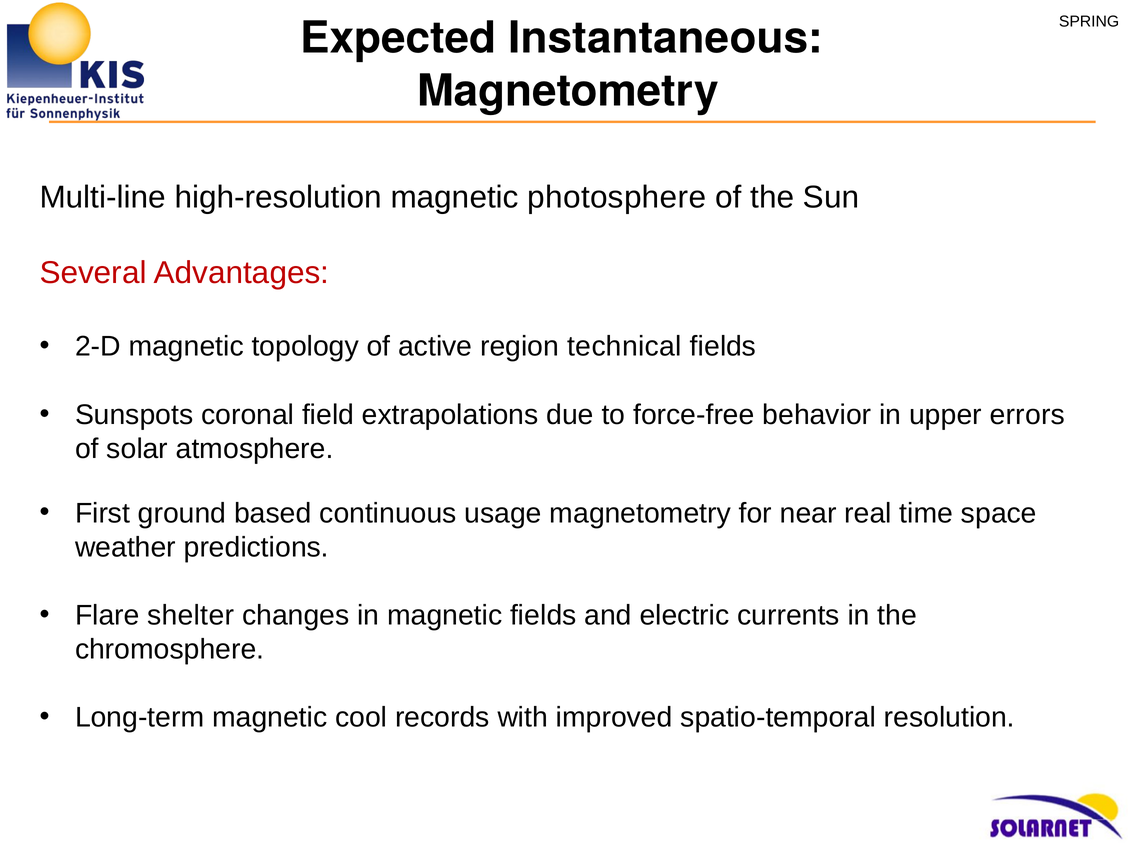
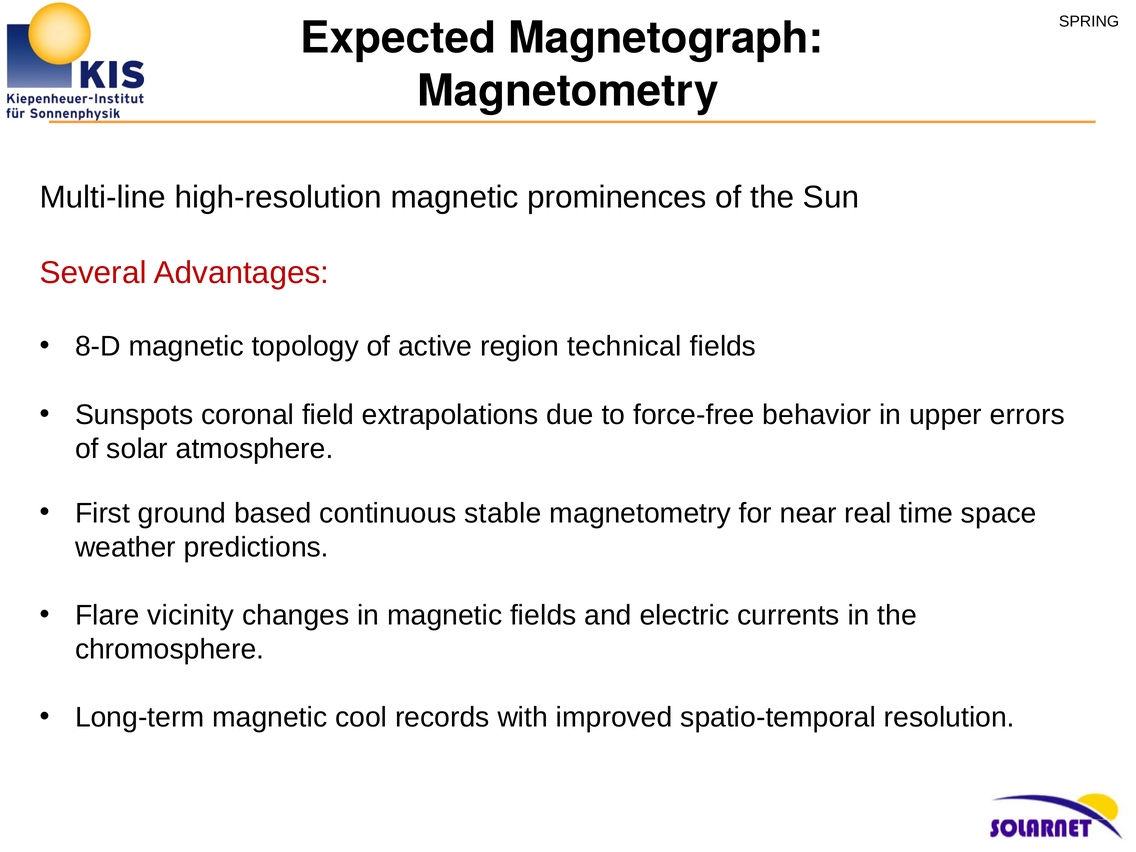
Instantaneous: Instantaneous -> Magnetograph
photosphere: photosphere -> prominences
2-D: 2-D -> 8-D
usage: usage -> stable
shelter: shelter -> vicinity
